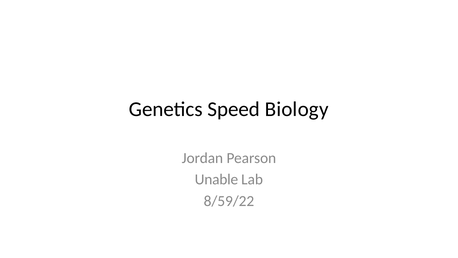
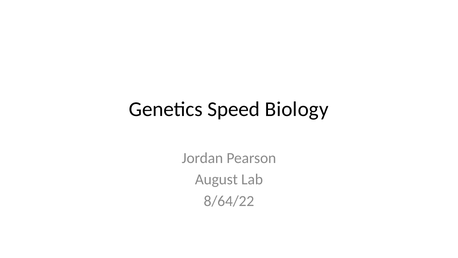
Unable: Unable -> August
8/59/22: 8/59/22 -> 8/64/22
